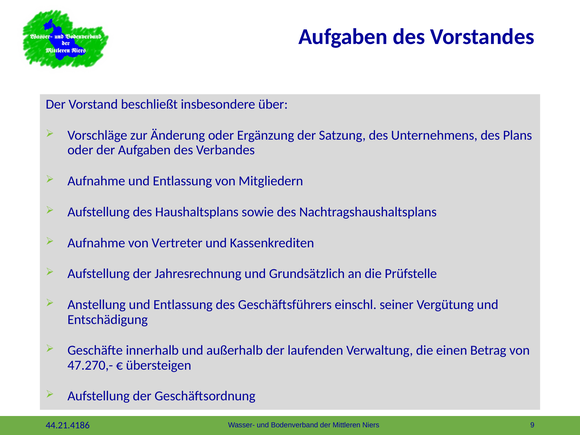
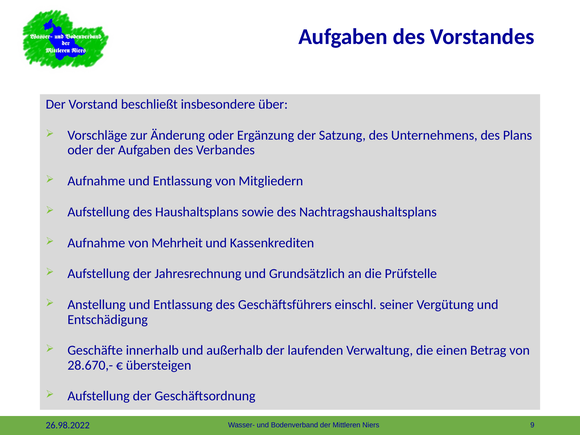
Vertreter: Vertreter -> Mehrheit
47.270,-: 47.270,- -> 28.670,-
44.21.4186: 44.21.4186 -> 26.98.2022
